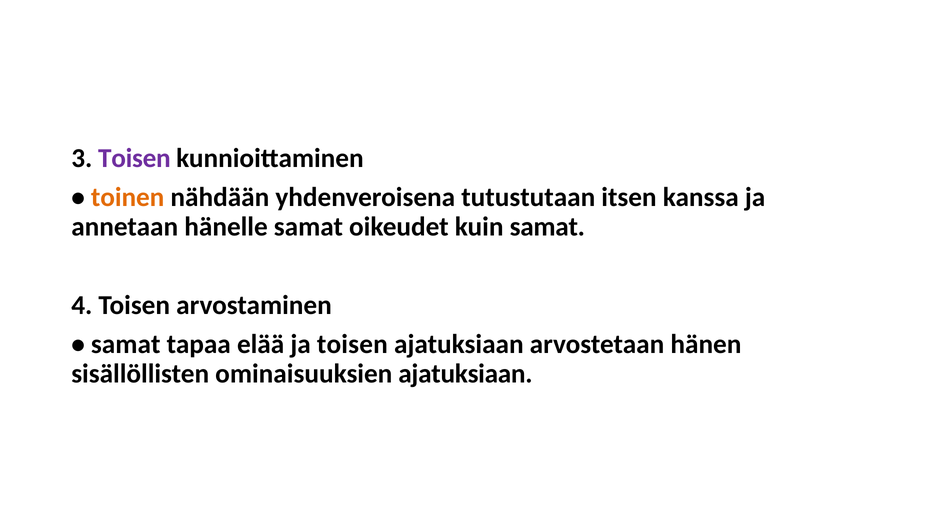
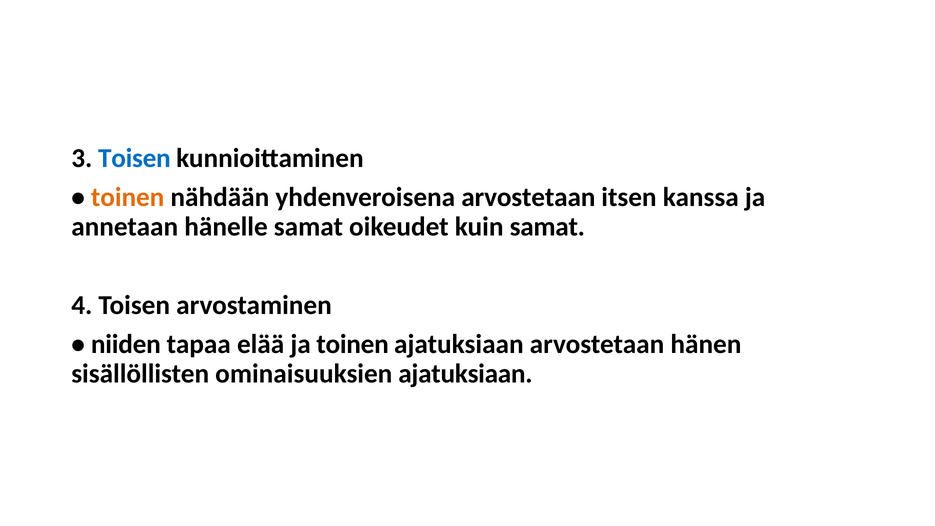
Toisen at (134, 158) colour: purple -> blue
yhdenveroisena tutustutaan: tutustutaan -> arvostetaan
samat at (126, 344): samat -> niiden
ja toisen: toisen -> toinen
